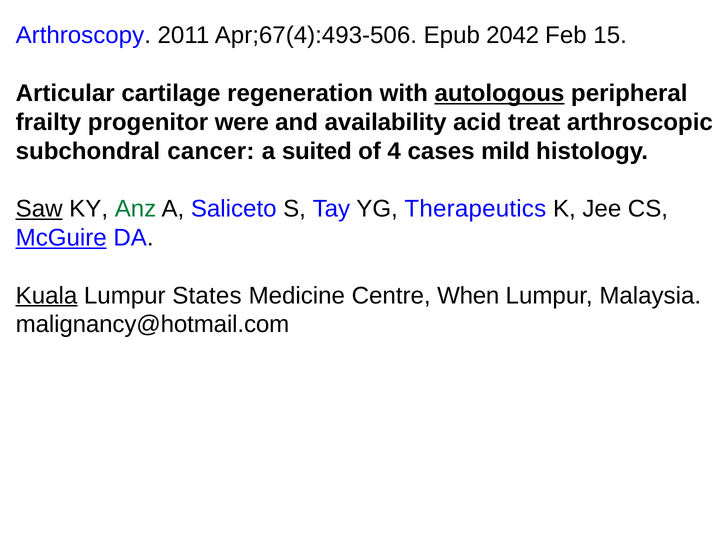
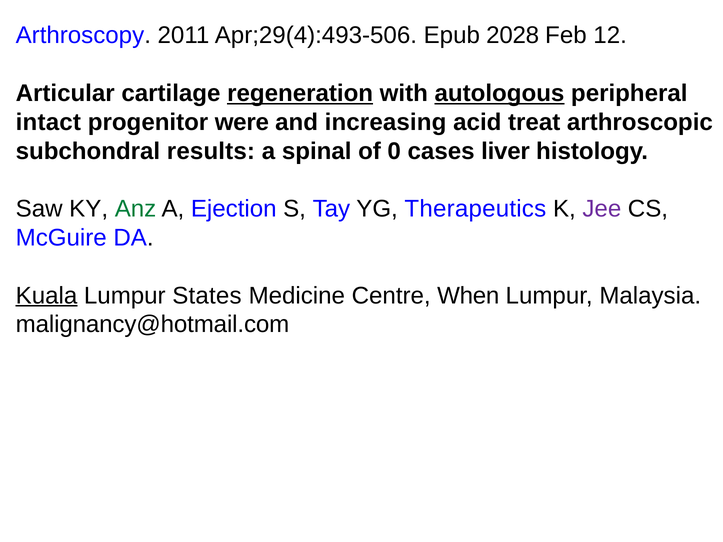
Apr;67(4):493-506: Apr;67(4):493-506 -> Apr;29(4):493-506
2042: 2042 -> 2028
15: 15 -> 12
regeneration underline: none -> present
frailty: frailty -> intact
availability: availability -> increasing
cancer: cancer -> results
suited: suited -> spinal
4: 4 -> 0
mild: mild -> liver
Saw underline: present -> none
Saliceto: Saliceto -> Ejection
Jee colour: black -> purple
McGuire underline: present -> none
